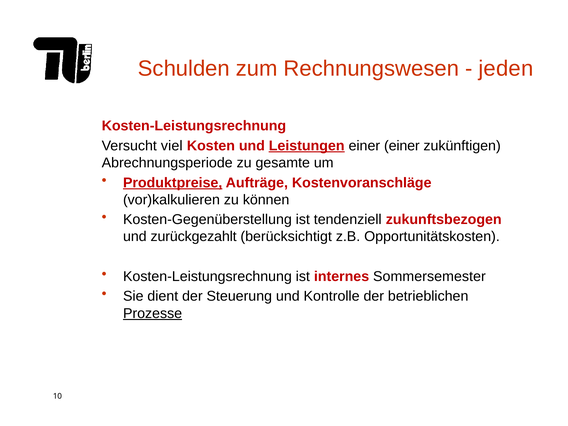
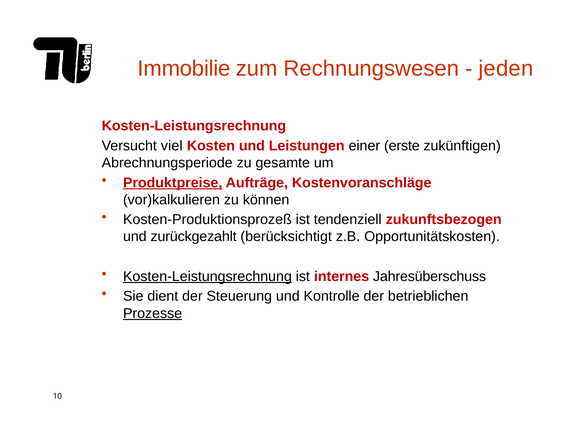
Schulden: Schulden -> Immobilie
Leistungen underline: present -> none
einer einer: einer -> erste
Kosten-Gegenüberstellung: Kosten-Gegenüberstellung -> Kosten-Produktionsprozeß
Kosten-Leistungsrechnung at (207, 276) underline: none -> present
Sommersemester: Sommersemester -> Jahresüberschuss
